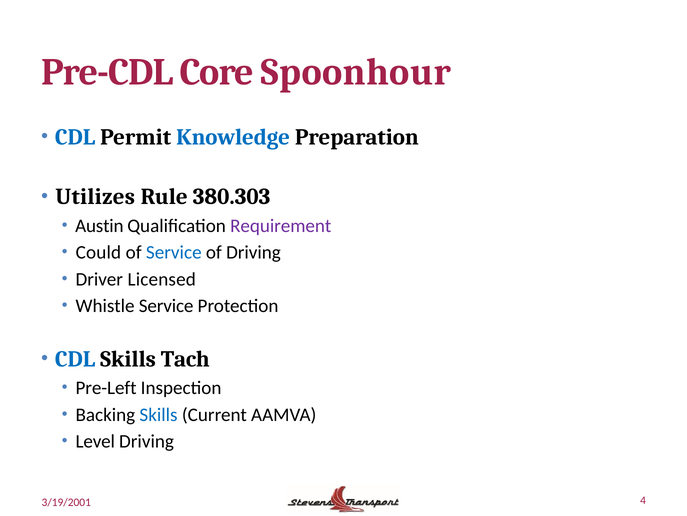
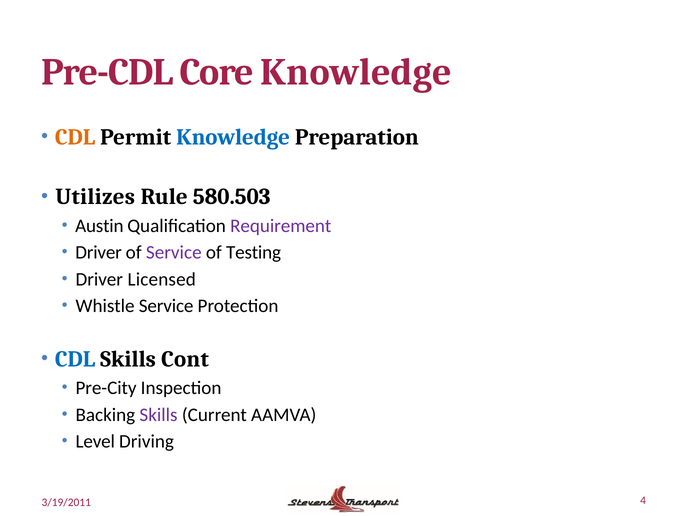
Core Spoonhour: Spoonhour -> Knowledge
CDL at (75, 137) colour: blue -> orange
380.303: 380.303 -> 580.503
Could at (98, 252): Could -> Driver
Service at (174, 252) colour: blue -> purple
of Driving: Driving -> Testing
Tach: Tach -> Cont
Pre-Left: Pre-Left -> Pre-City
Skills at (159, 414) colour: blue -> purple
3/19/2001: 3/19/2001 -> 3/19/2011
